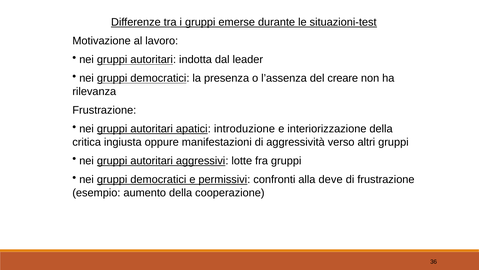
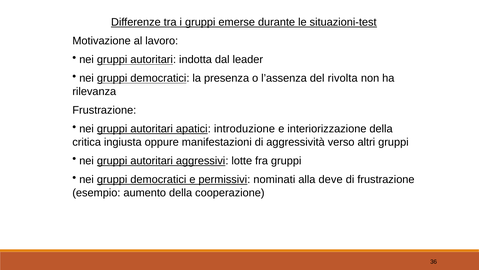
creare: creare -> rivolta
confronti: confronti -> nominati
